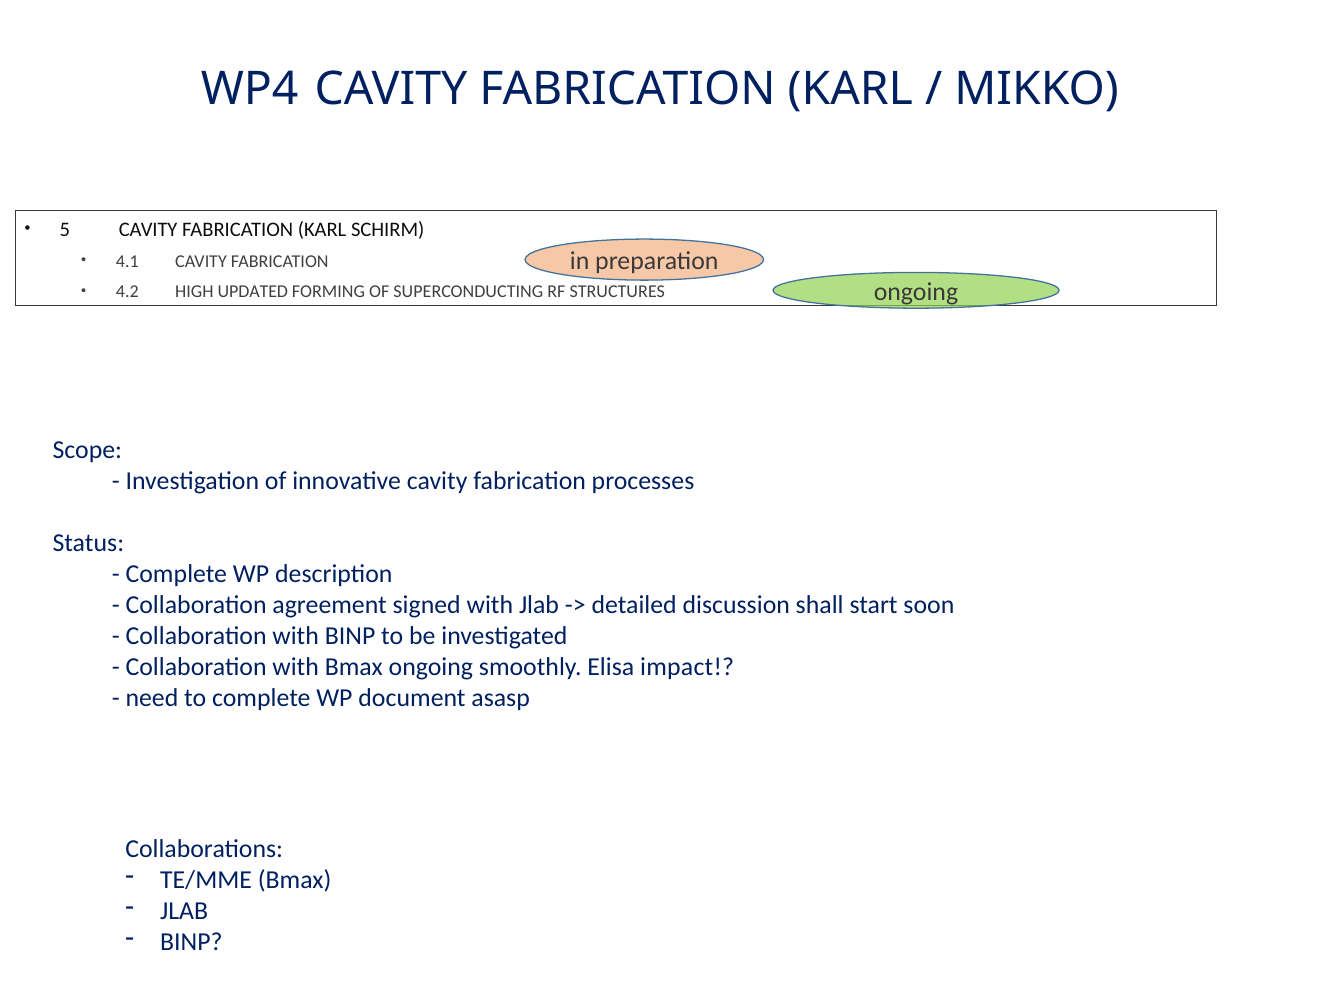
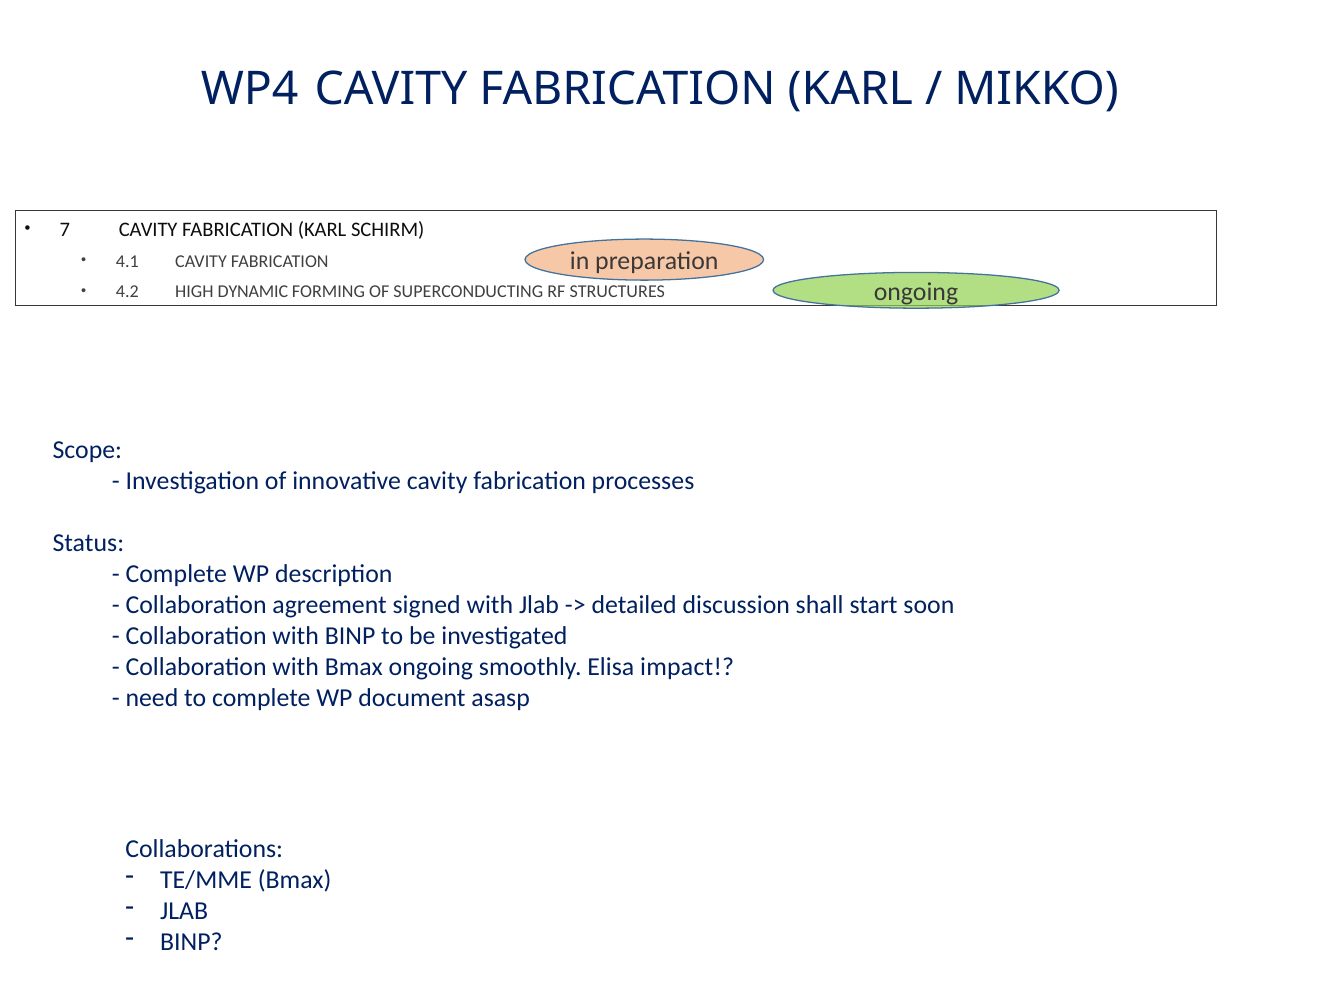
5: 5 -> 7
UPDATED: UPDATED -> DYNAMIC
